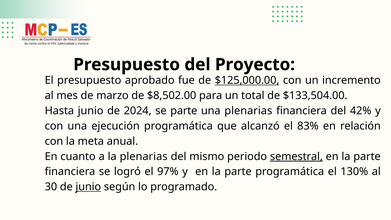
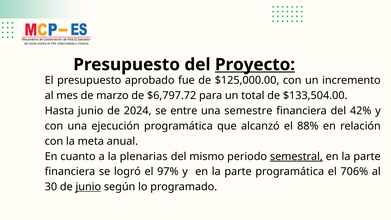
Proyecto underline: none -> present
$125,000.00 underline: present -> none
$8,502.00: $8,502.00 -> $6,797.72
se parte: parte -> entre
una plenarias: plenarias -> semestre
83%: 83% -> 88%
130%: 130% -> 706%
